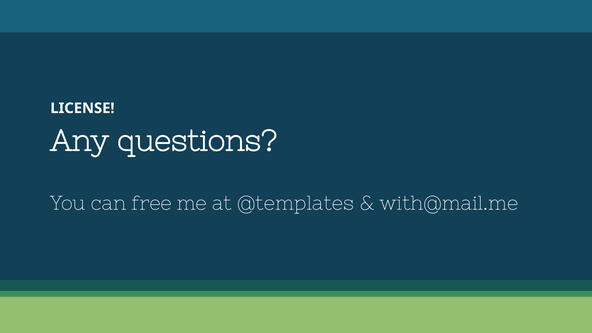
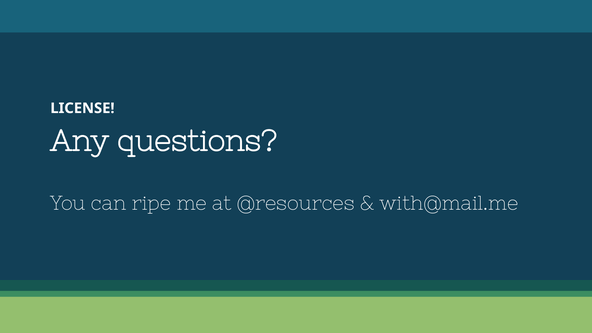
free: free -> ripe
@templates: @templates -> @resources
